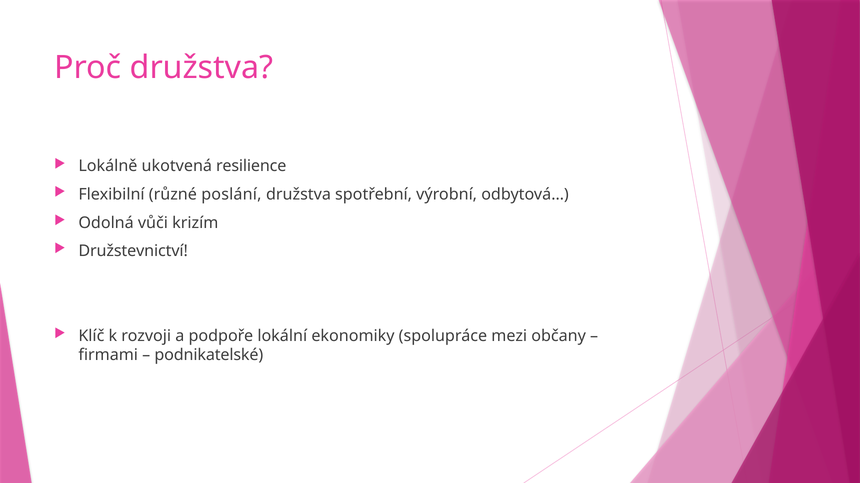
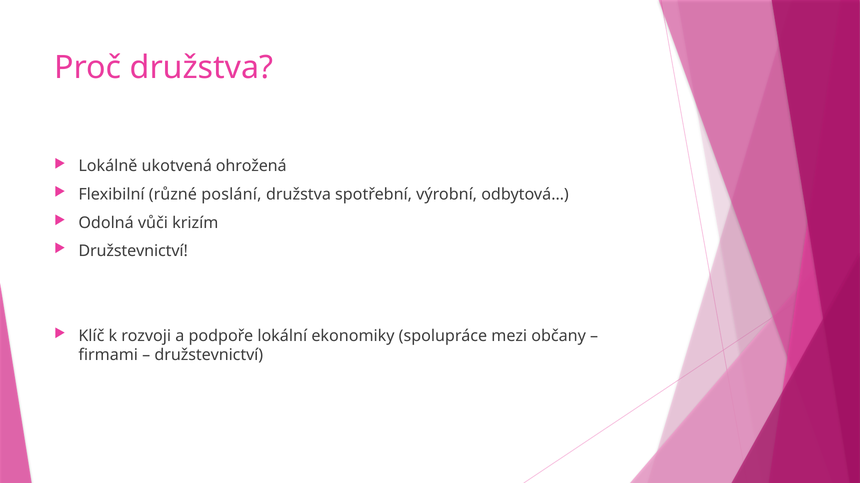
resilience: resilience -> ohrožená
podnikatelské at (209, 356): podnikatelské -> družstevnictví
